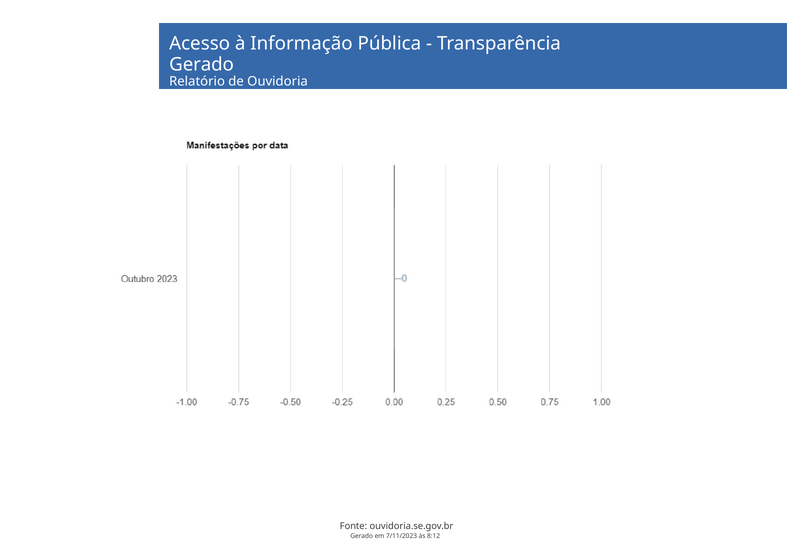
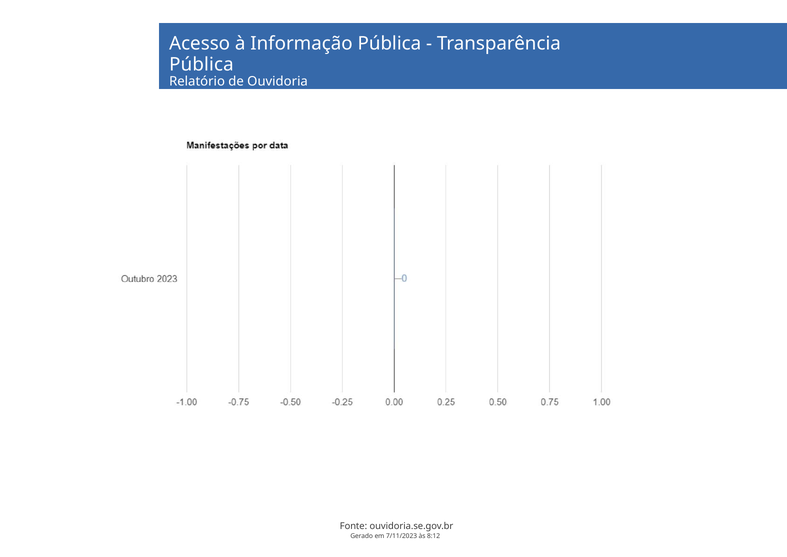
Gerado at (202, 64): Gerado -> Pública
